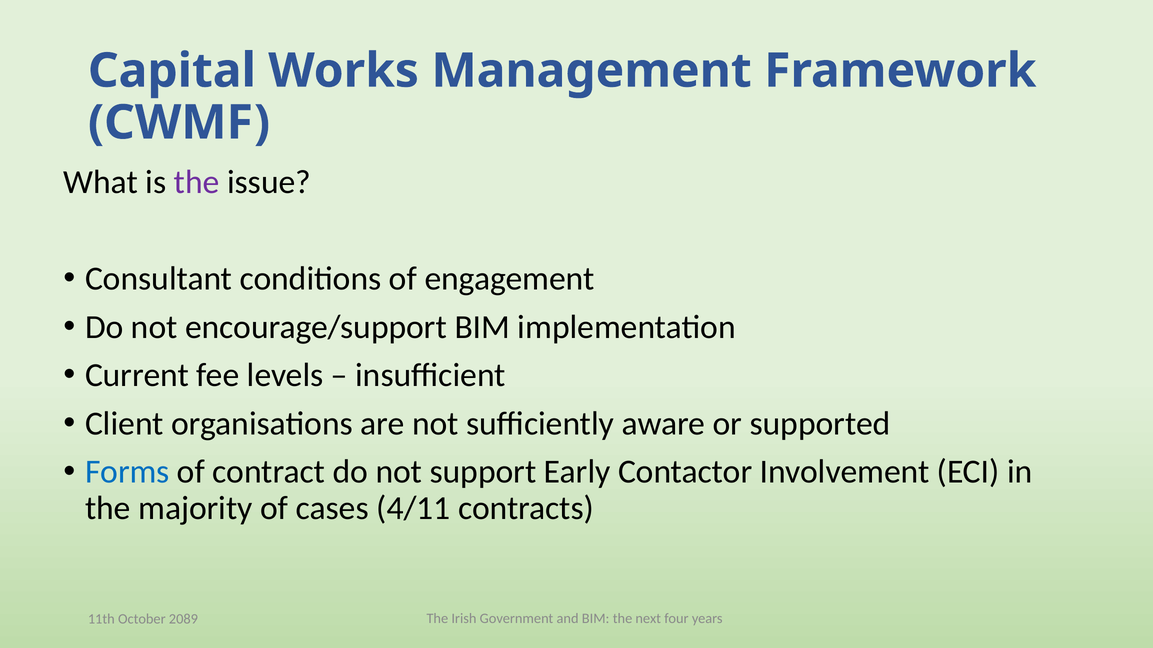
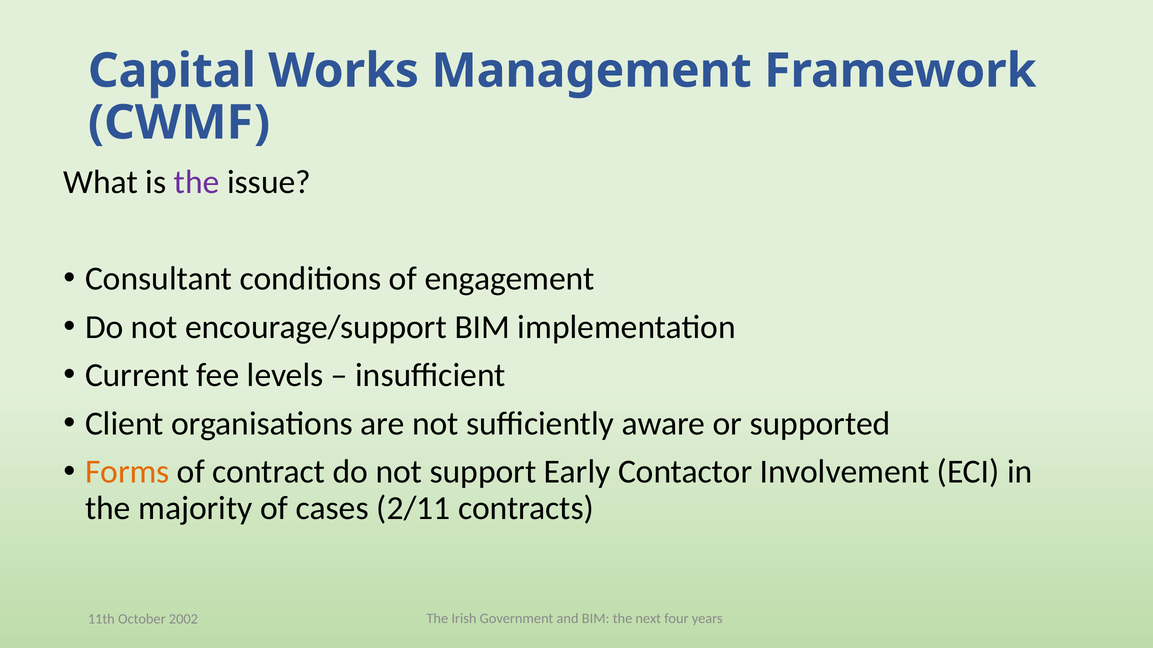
Forms colour: blue -> orange
4/11: 4/11 -> 2/11
2089: 2089 -> 2002
